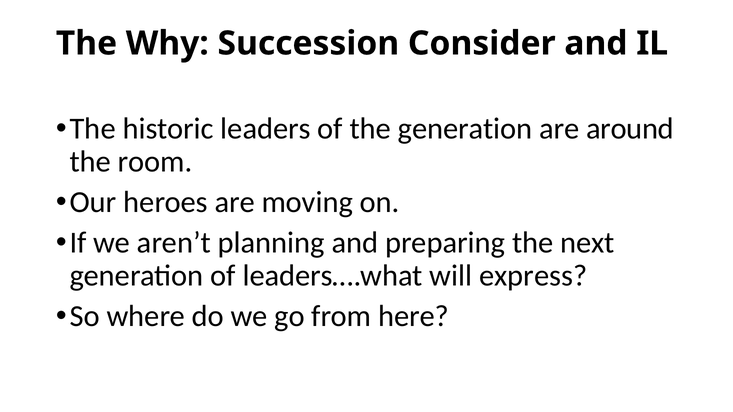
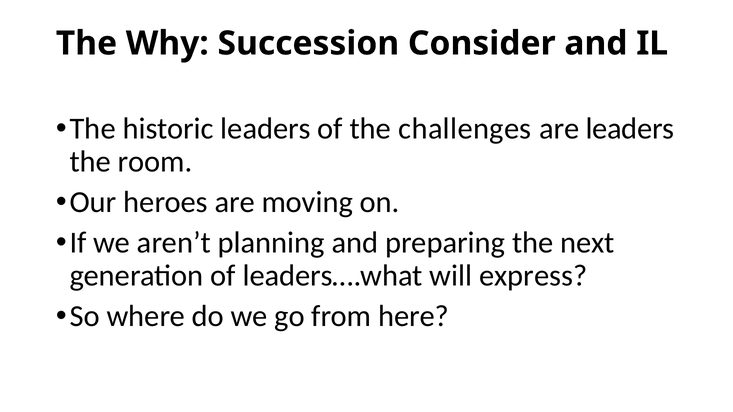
the generation: generation -> challenges
are around: around -> leaders
